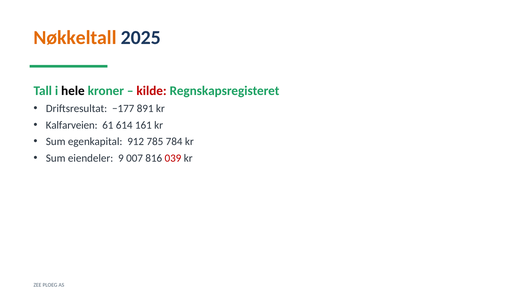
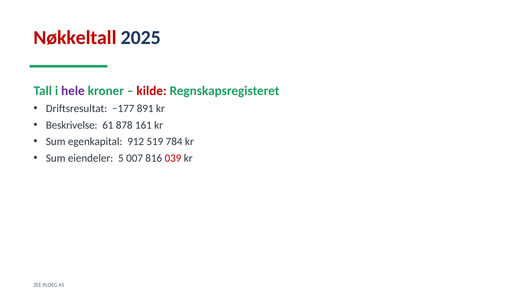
Nøkkeltall colour: orange -> red
hele colour: black -> purple
Kalfarveien: Kalfarveien -> Beskrivelse
614: 614 -> 878
785: 785 -> 519
9: 9 -> 5
